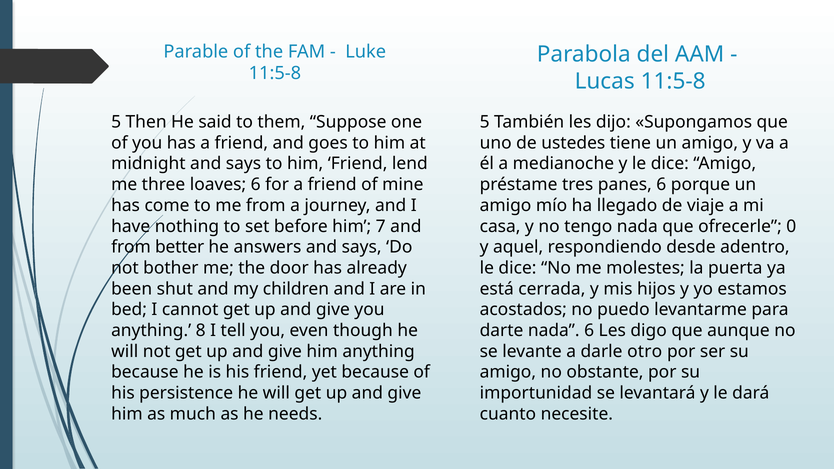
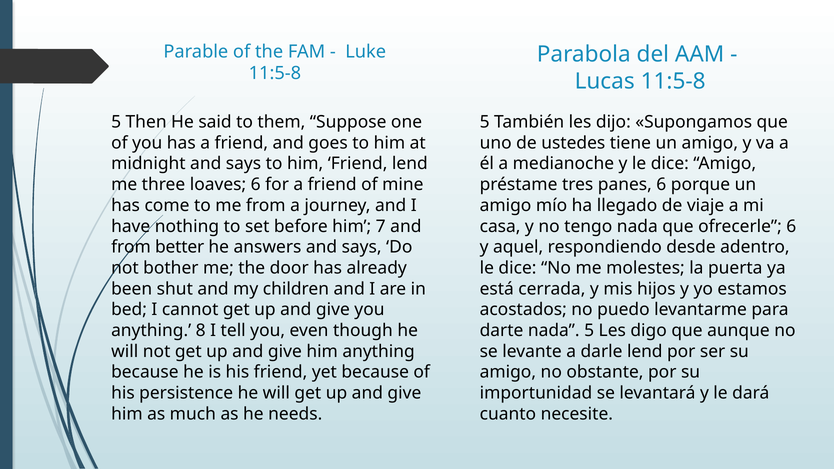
ofrecerle 0: 0 -> 6
nada 6: 6 -> 5
darle otro: otro -> lend
